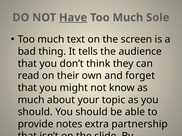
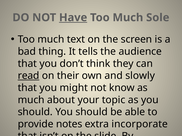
read underline: none -> present
forget: forget -> slowly
partnership: partnership -> incorporate
